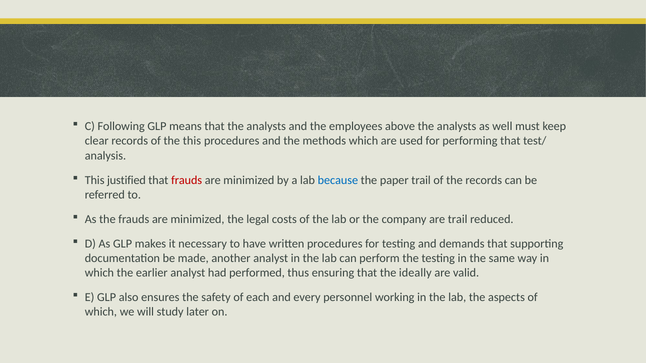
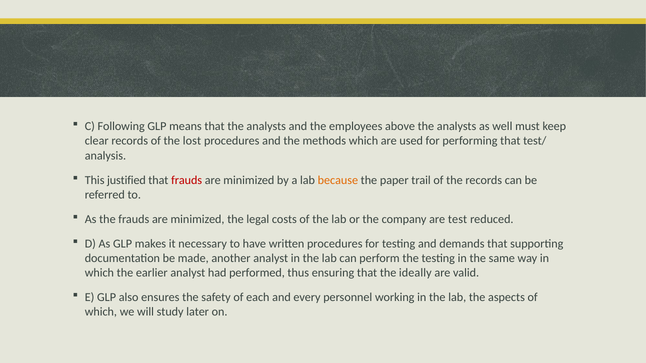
the this: this -> lost
because colour: blue -> orange
are trail: trail -> test
